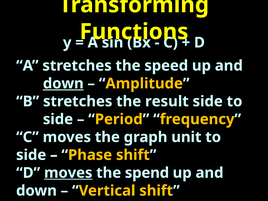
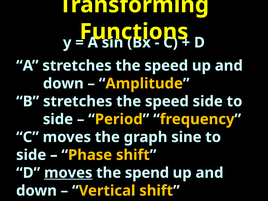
down at (63, 84) underline: present -> none
B stretches the result: result -> speed
unit: unit -> sine
